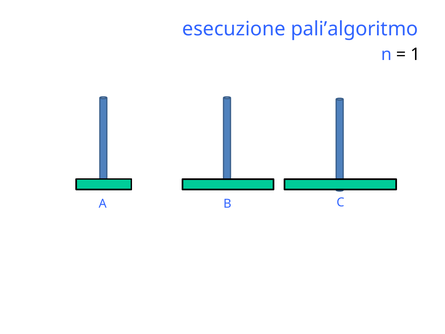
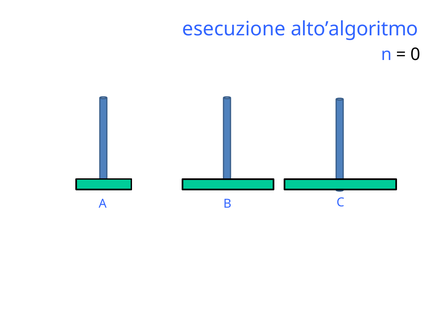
pali’algoritmo: pali’algoritmo -> alto’algoritmo
1: 1 -> 0
